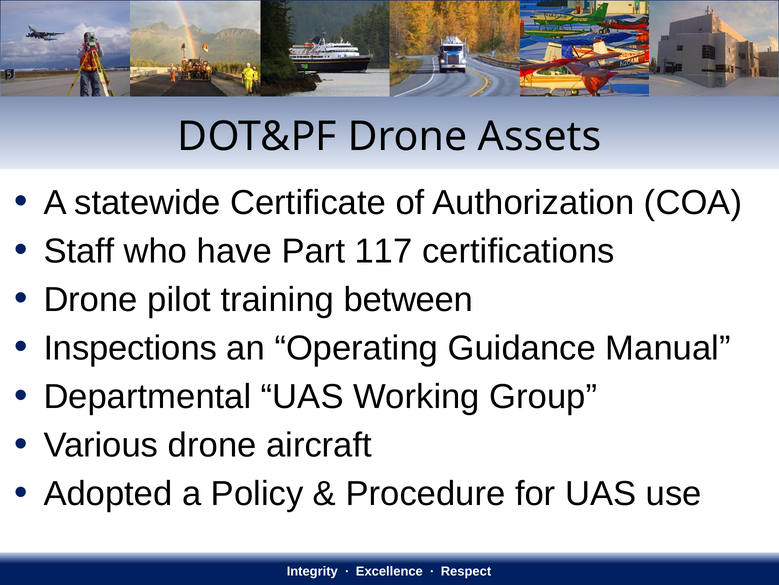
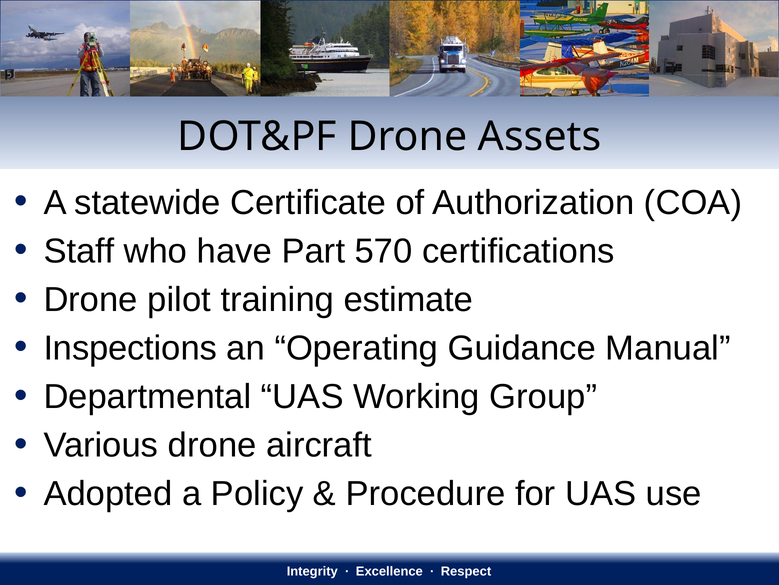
117: 117 -> 570
between: between -> estimate
